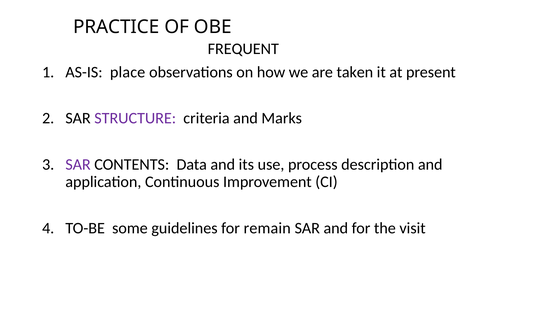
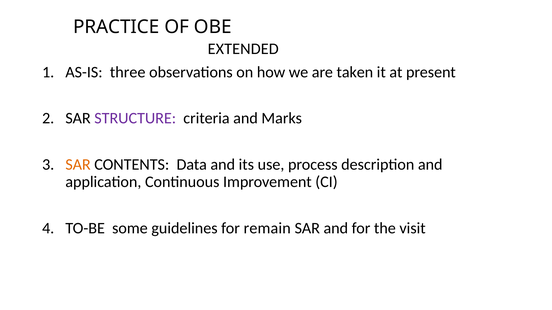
FREQUENT: FREQUENT -> EXTENDED
place: place -> three
SAR at (78, 165) colour: purple -> orange
